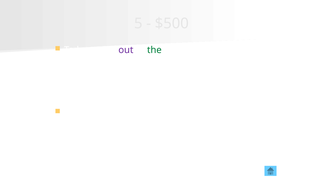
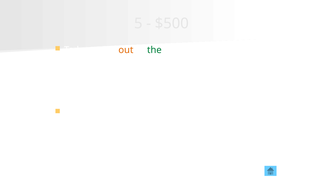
out colour: purple -> orange
